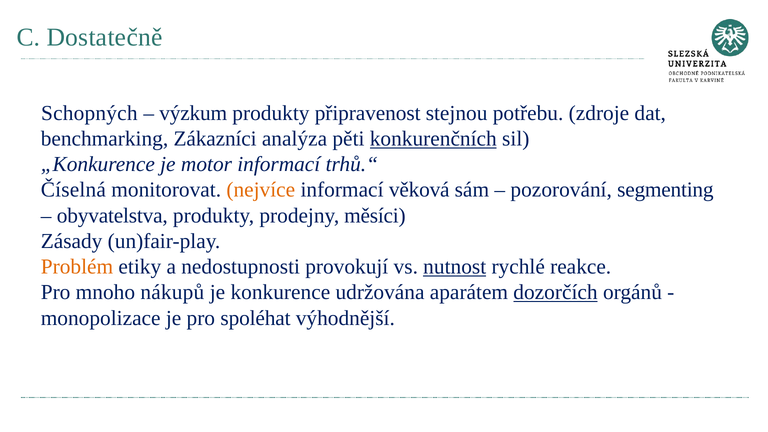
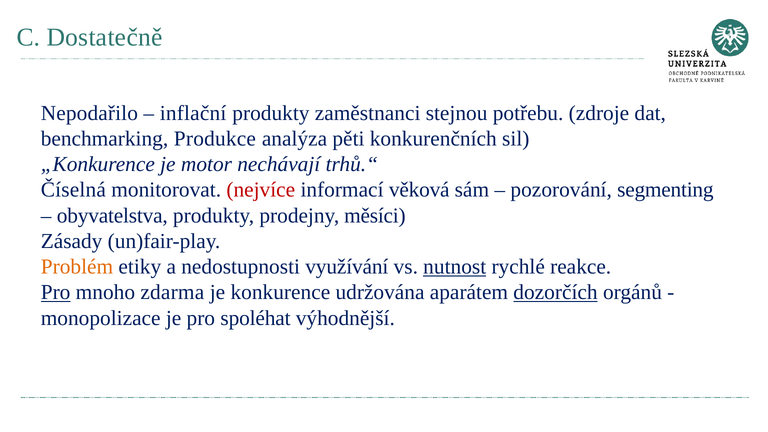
Schopných: Schopných -> Nepodařilo
výzkum: výzkum -> inflační
připravenost: připravenost -> zaměstnanci
Zákazníci: Zákazníci -> Produkce
konkurenčních underline: present -> none
motor informací: informací -> nechávají
nejvíce colour: orange -> red
provokují: provokují -> využívání
Pro at (56, 292) underline: none -> present
nákupů: nákupů -> zdarma
